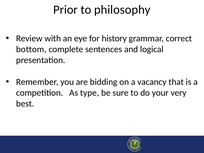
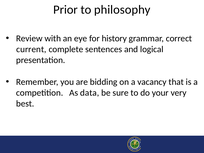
bottom: bottom -> current
type: type -> data
